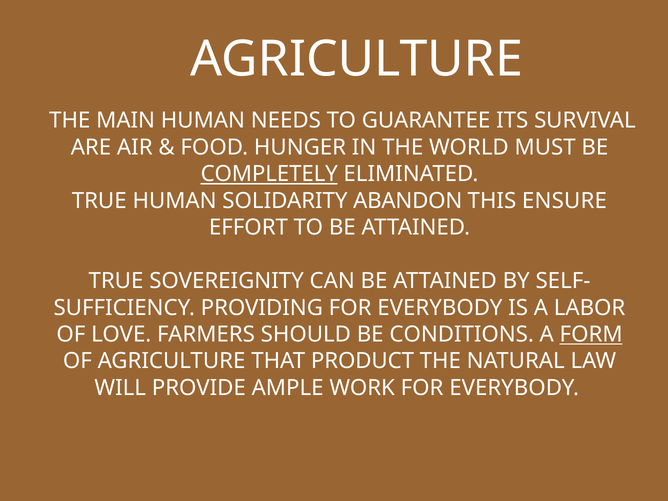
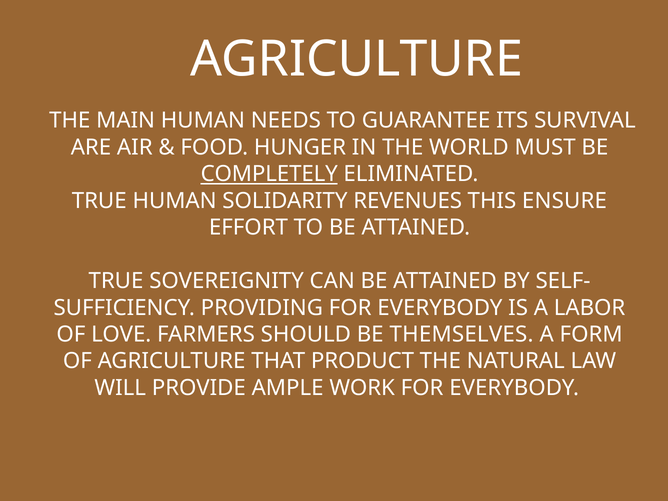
ABANDON: ABANDON -> REVENUES
CONDITIONS: CONDITIONS -> THEMSELVES
FORM underline: present -> none
